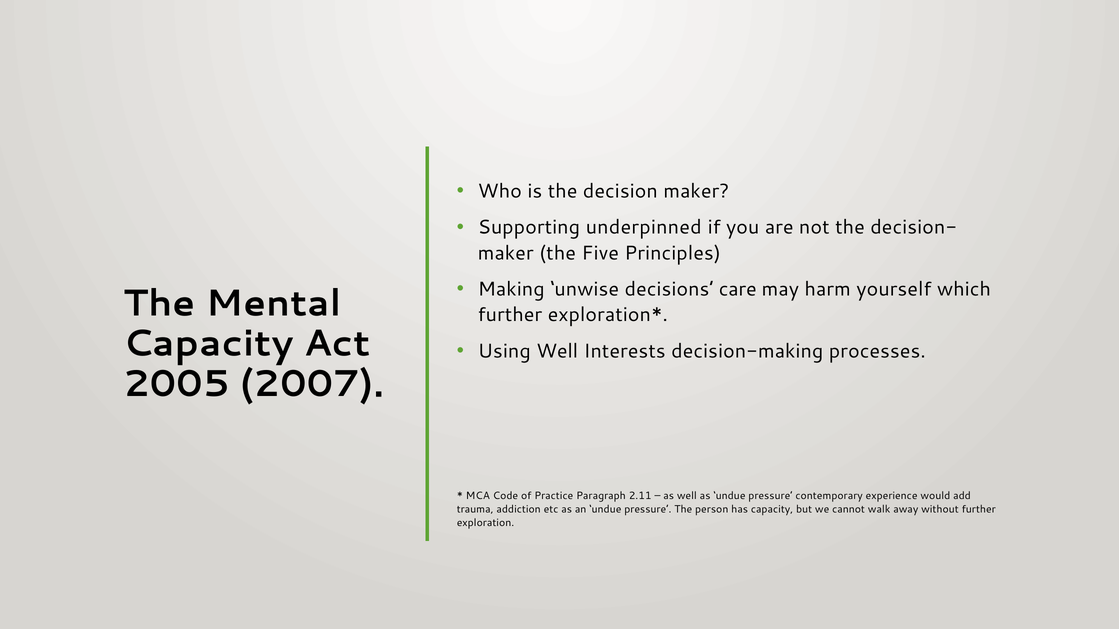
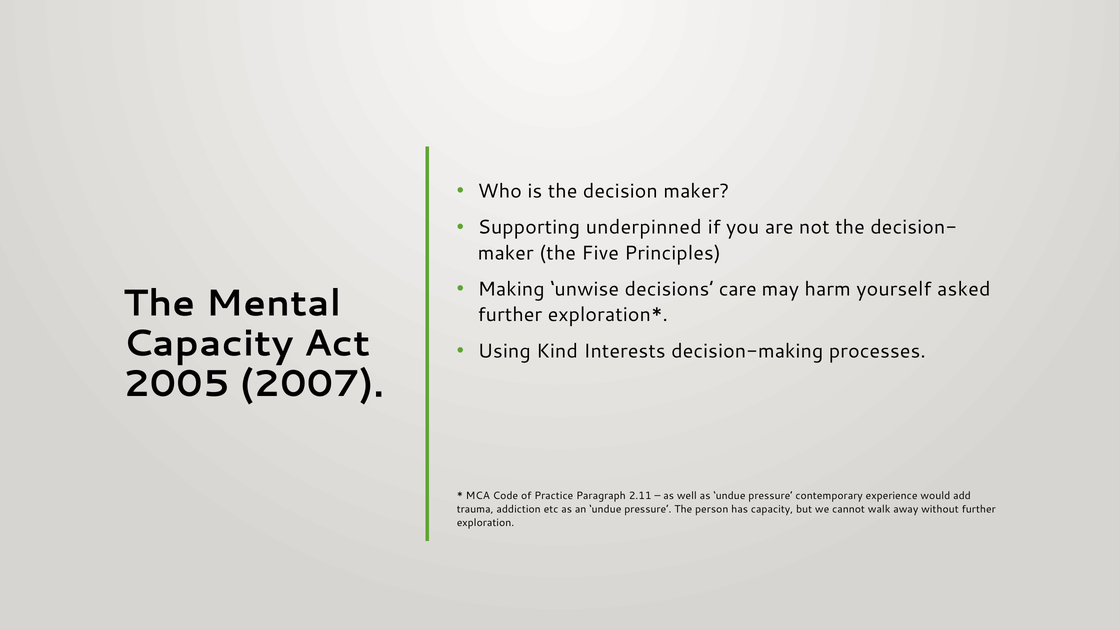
which: which -> asked
Using Well: Well -> Kind
